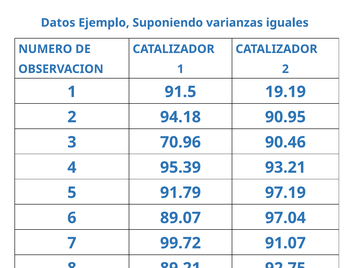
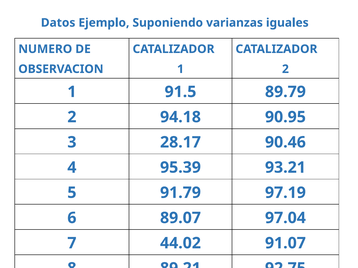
19.19: 19.19 -> 89.79
70.96: 70.96 -> 28.17
99.72: 99.72 -> 44.02
